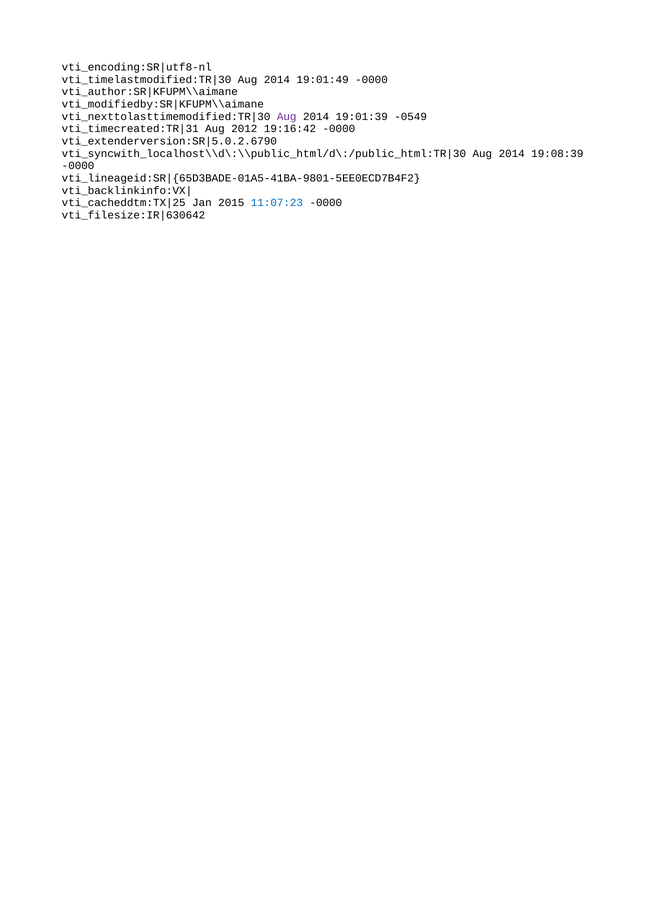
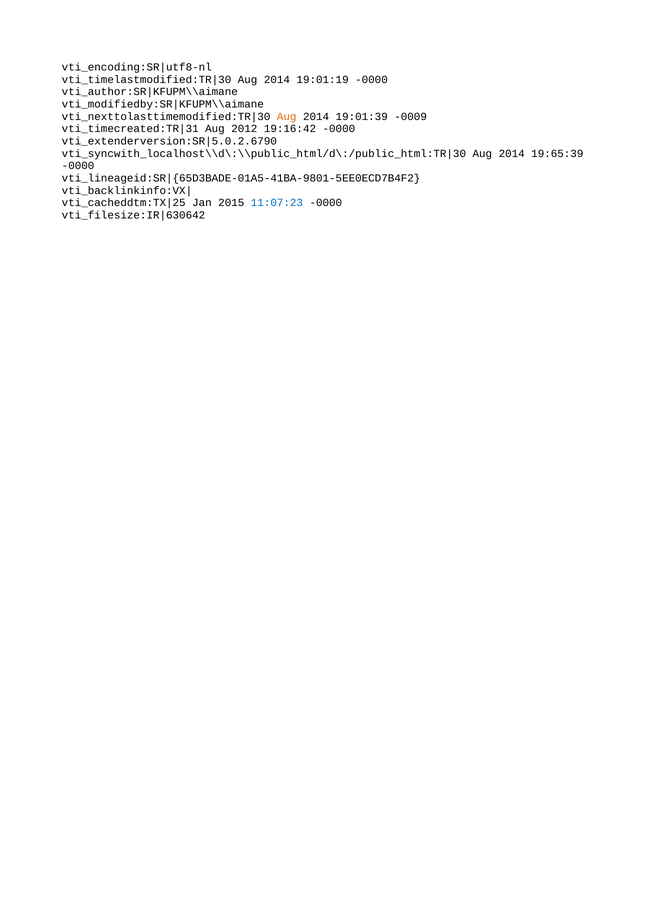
19:01:49: 19:01:49 -> 19:01:19
Aug at (287, 116) colour: purple -> orange
-0549: -0549 -> -0009
19:08:39: 19:08:39 -> 19:65:39
